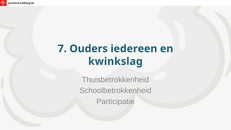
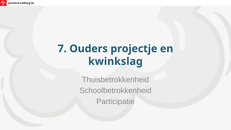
iedereen: iedereen -> projectje
